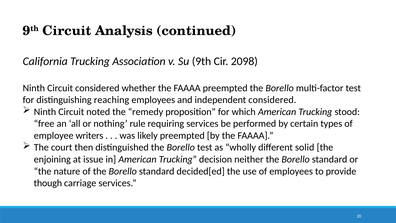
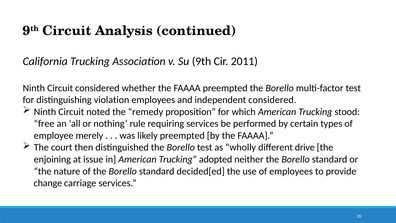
2098: 2098 -> 2011
reaching: reaching -> violation
writers: writers -> merely
solid: solid -> drive
decision: decision -> adopted
though: though -> change
